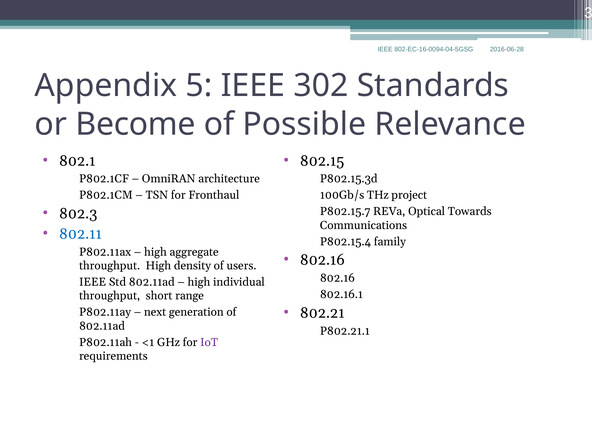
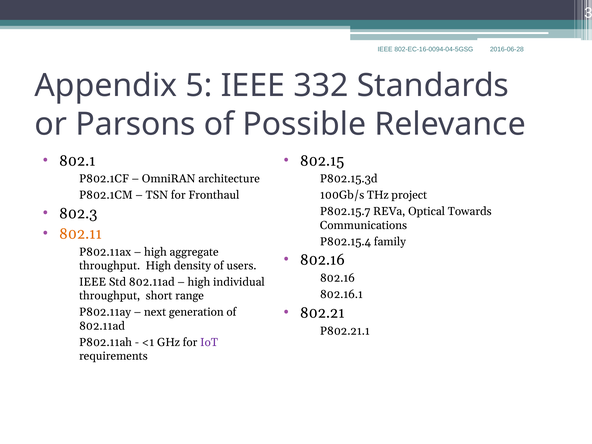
302: 302 -> 332
Become: Become -> Parsons
802.11 colour: blue -> orange
